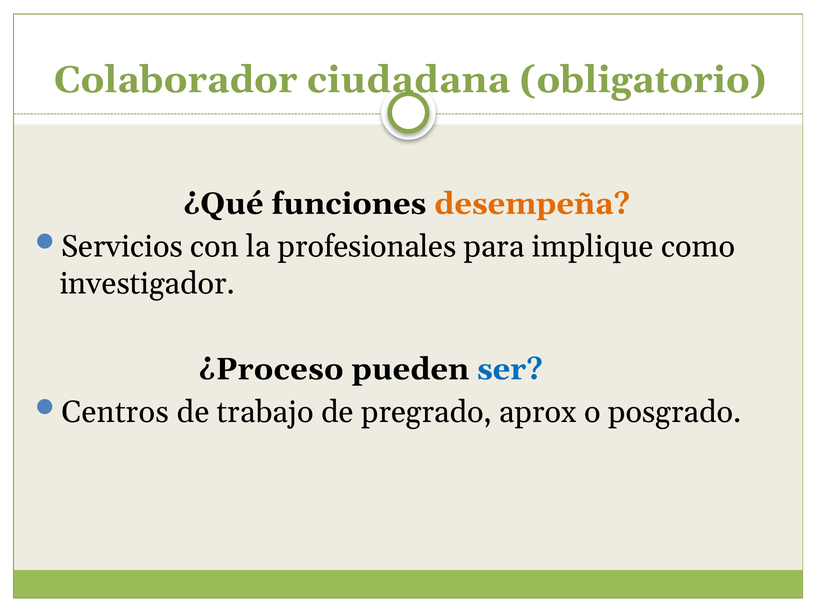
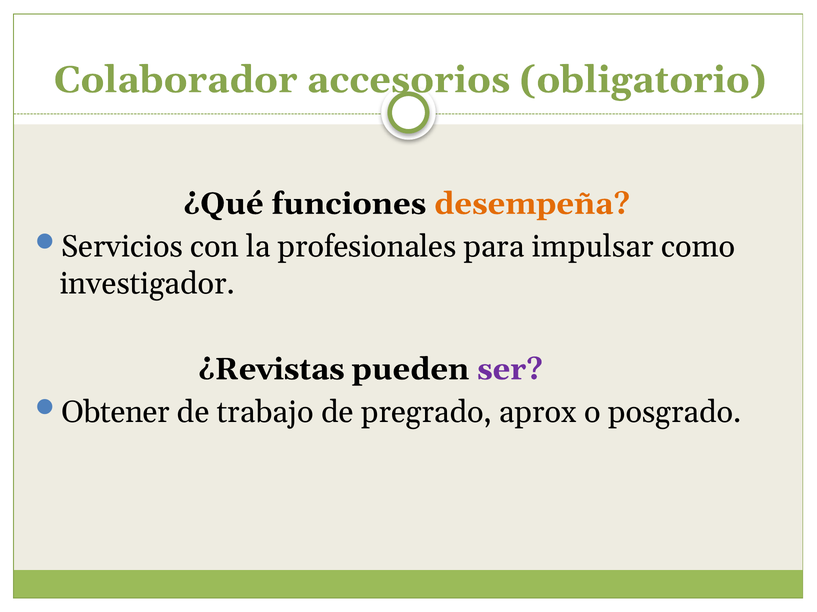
ciudadana: ciudadana -> accesorios
implique: implique -> impulsar
¿Proceso: ¿Proceso -> ¿Revistas
ser colour: blue -> purple
Centros: Centros -> Obtener
